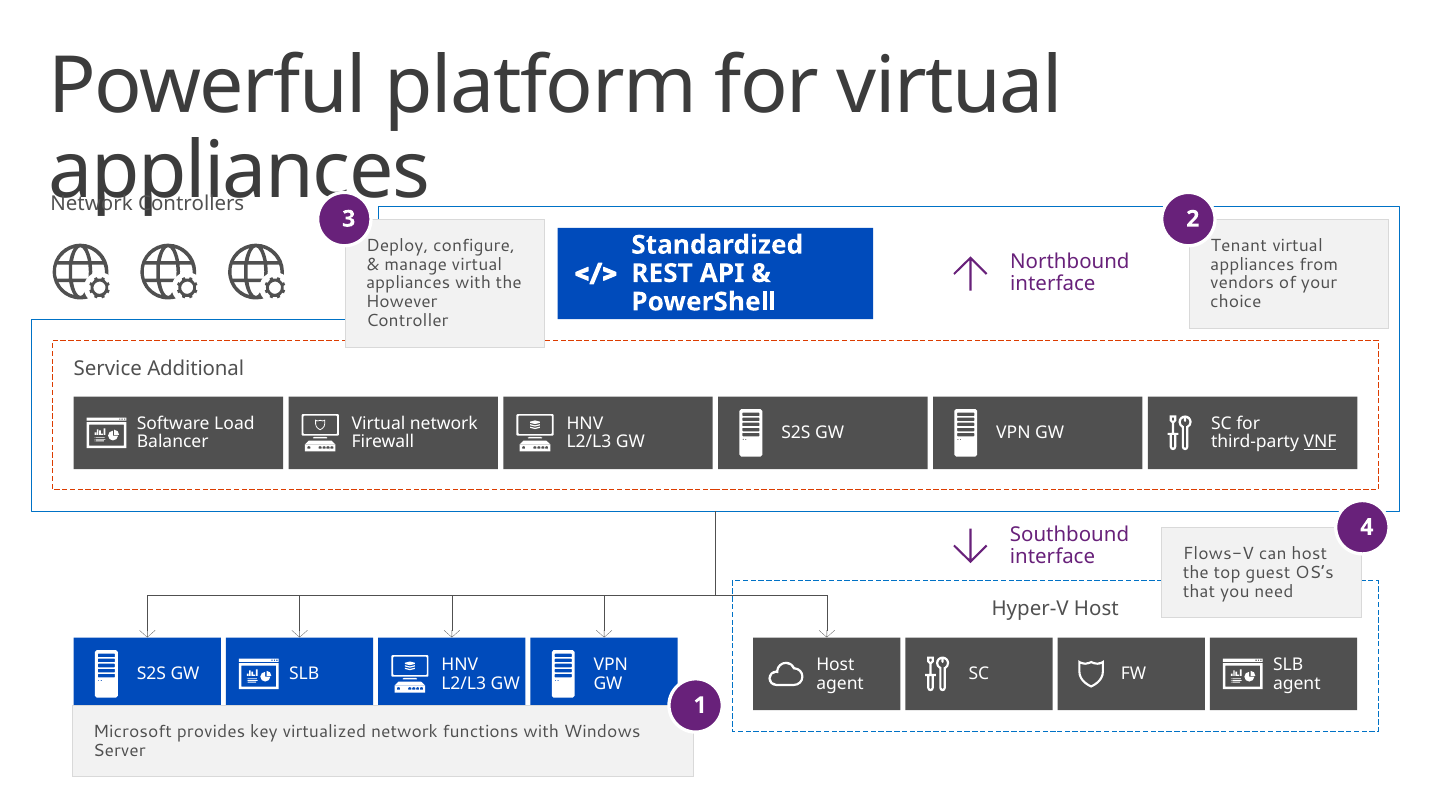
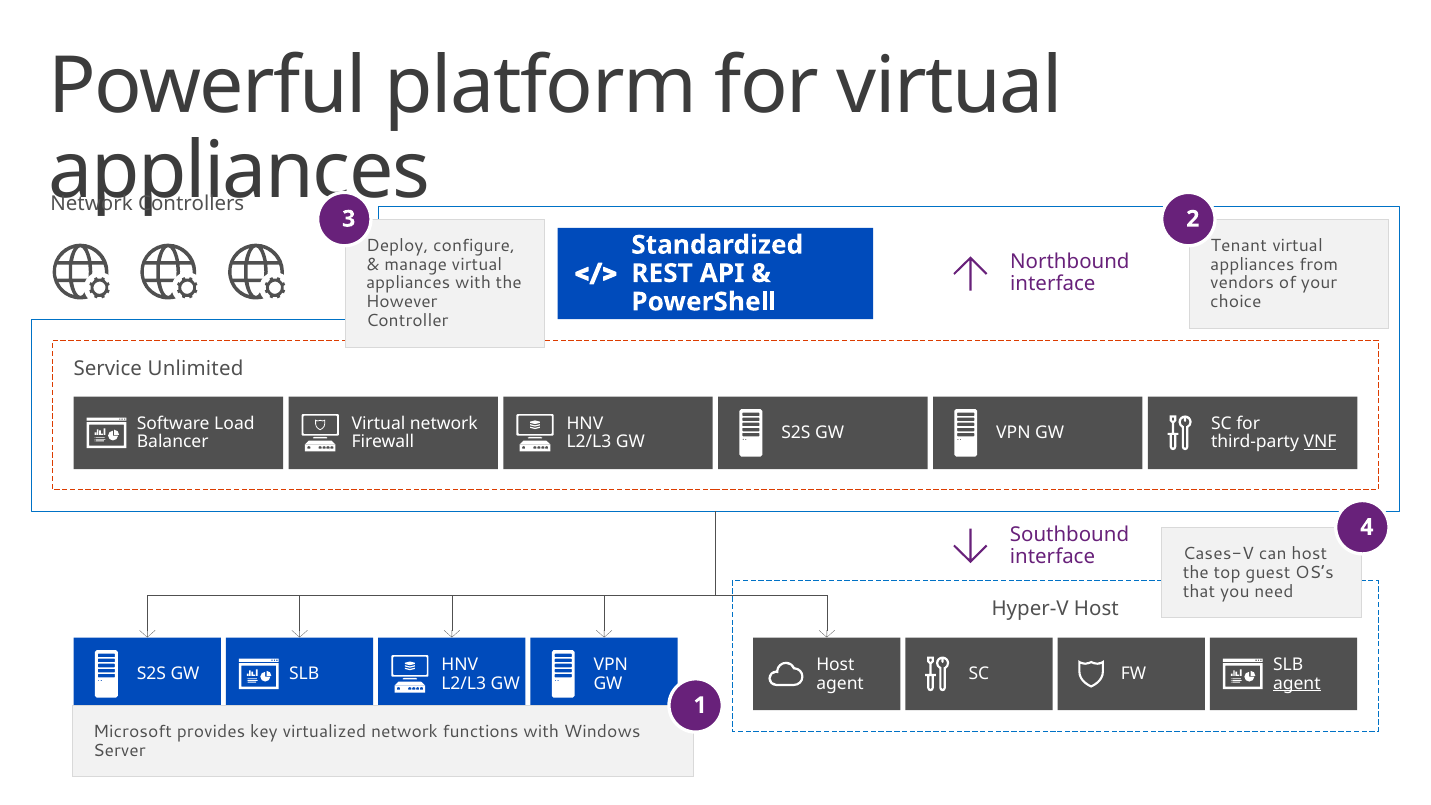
Additional: Additional -> Unlimited
Flows-V: Flows-V -> Cases-V
agent at (1297, 683) underline: none -> present
